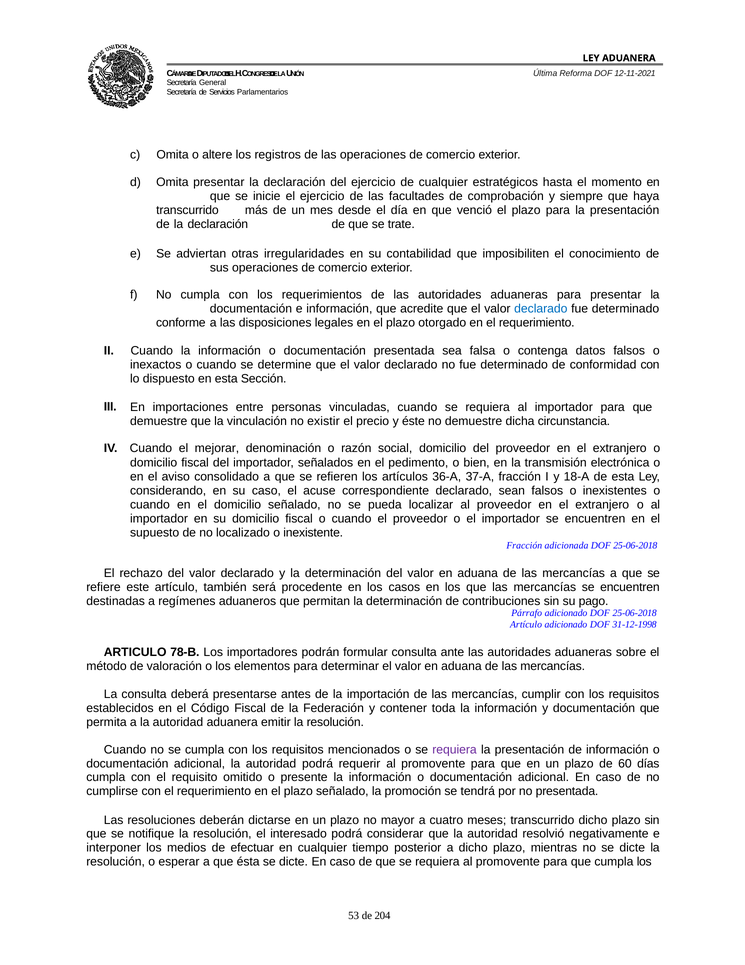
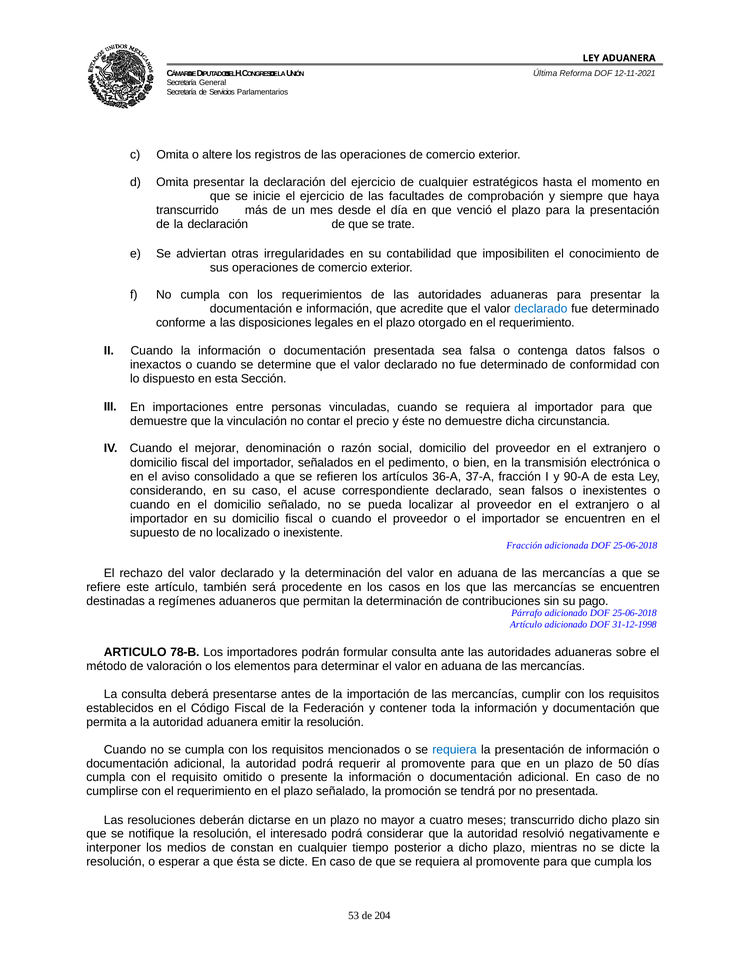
existir: existir -> contar
18-A: 18-A -> 90-A
requiera at (455, 749) colour: purple -> blue
60: 60 -> 50
efectuar: efectuar -> constan
